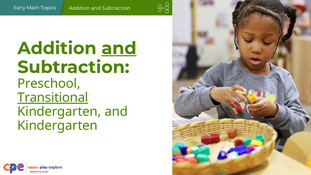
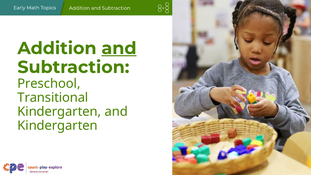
Transitional underline: present -> none
